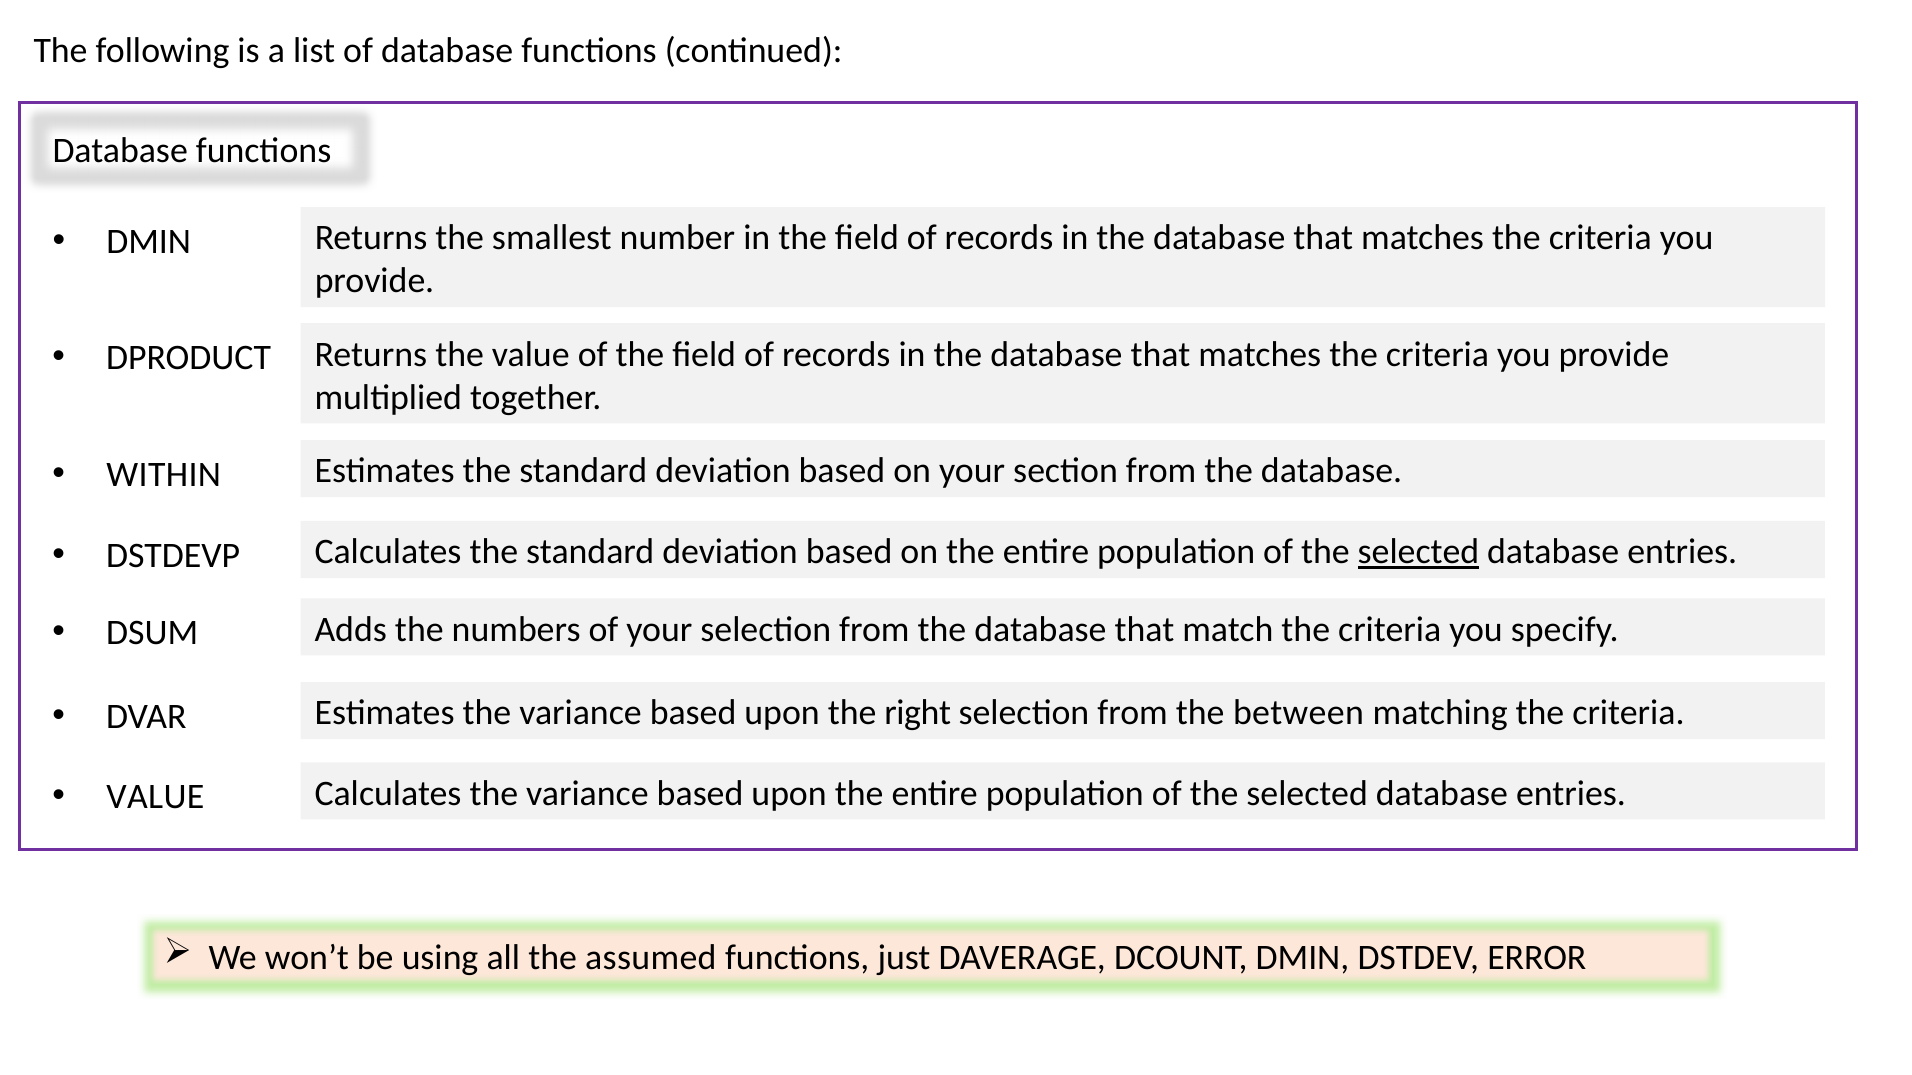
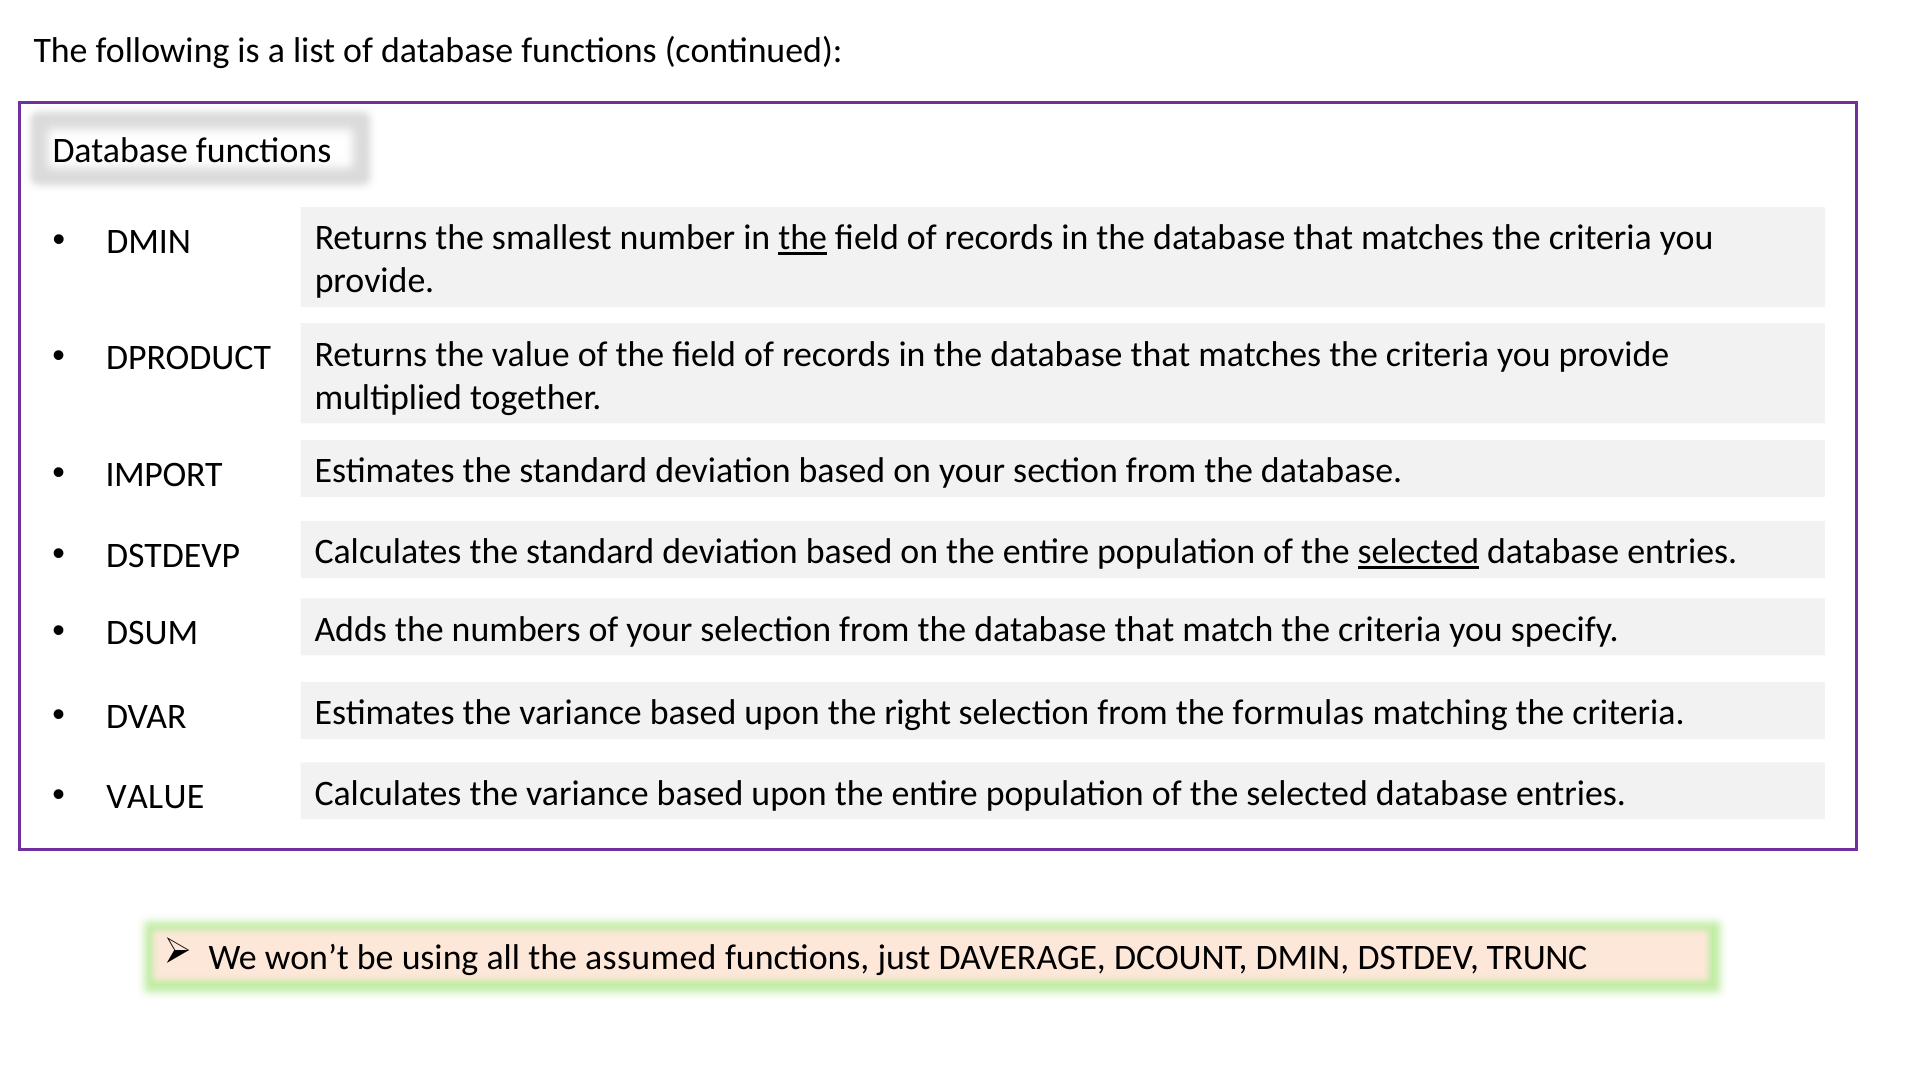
the at (803, 238) underline: none -> present
WITHIN: WITHIN -> IMPORT
between: between -> formulas
ERROR: ERROR -> TRUNC
